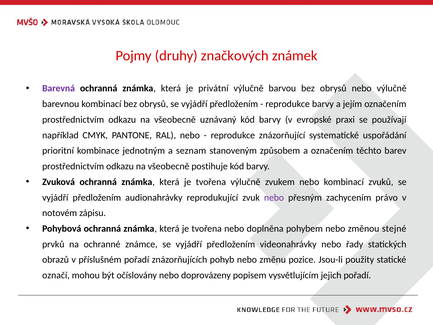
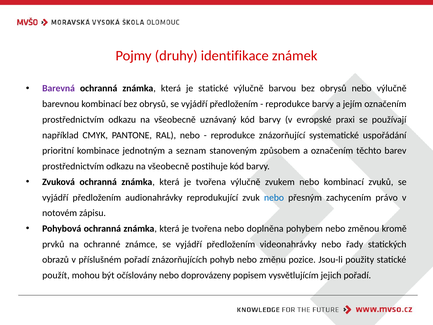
značkových: značkových -> identifikace
je privátní: privátní -> statické
nebo at (274, 197) colour: purple -> blue
stejné: stejné -> kromě
označí: označí -> použít
